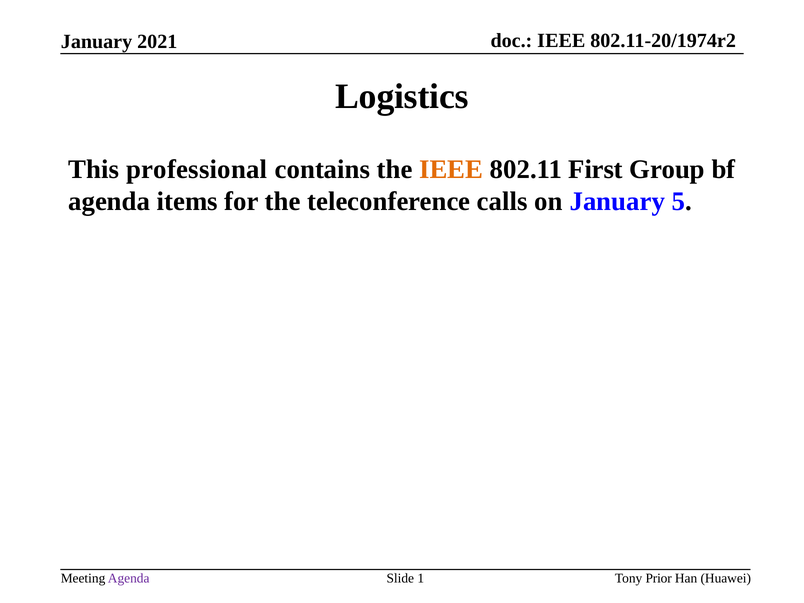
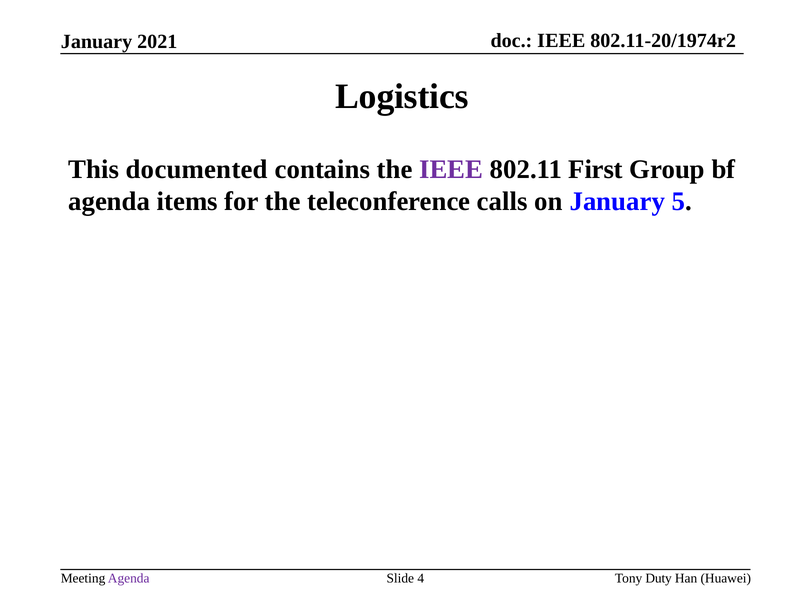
professional: professional -> documented
IEEE at (451, 169) colour: orange -> purple
1: 1 -> 4
Prior: Prior -> Duty
